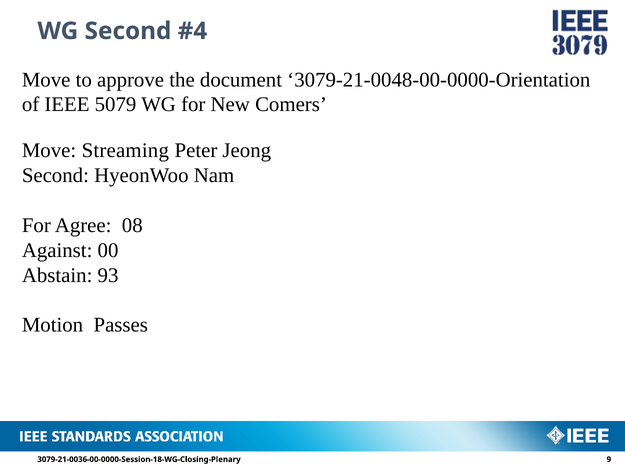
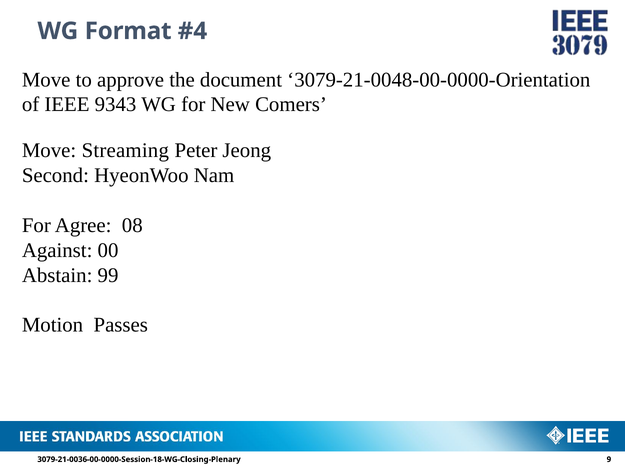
WG Second: Second -> Format
5079: 5079 -> 9343
93: 93 -> 99
